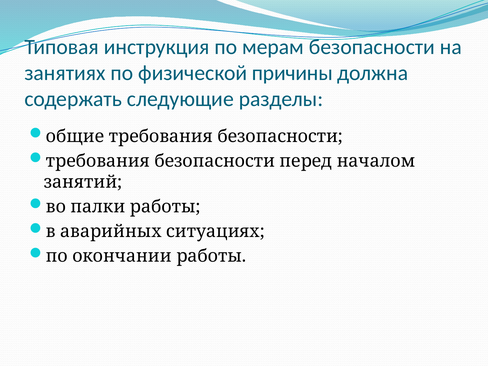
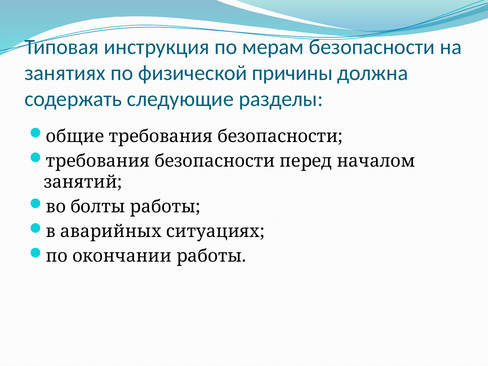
палки: палки -> болты
